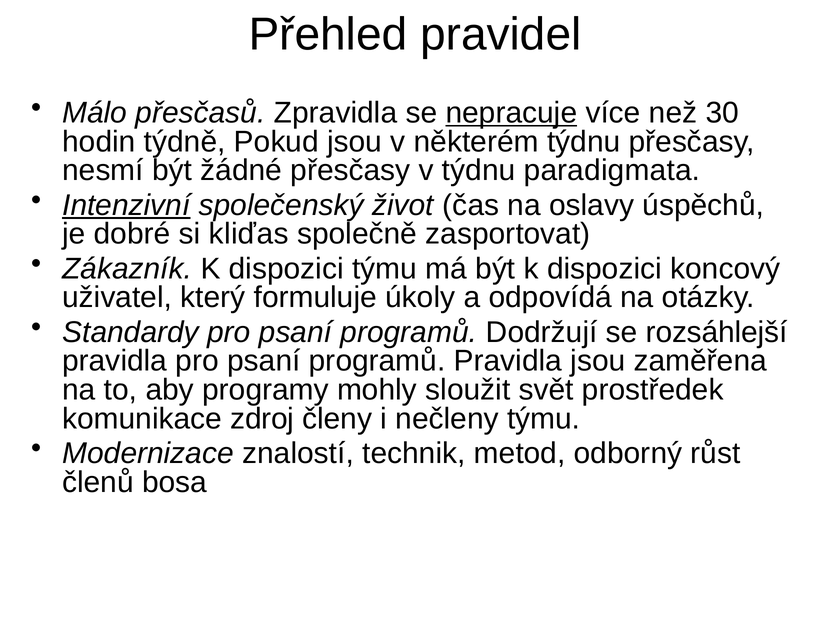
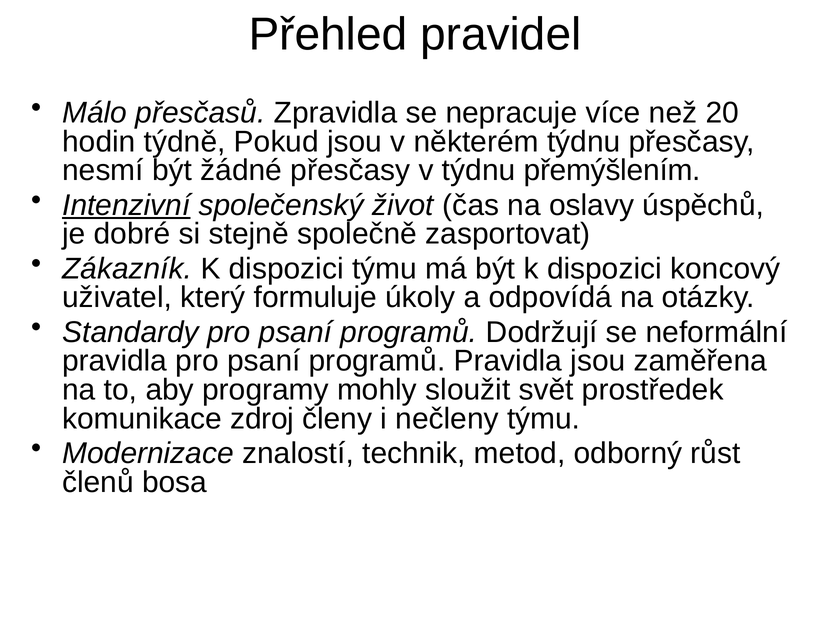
nepracuje underline: present -> none
30: 30 -> 20
paradigmata: paradigmata -> přemýšlením
kliďas: kliďas -> stejně
rozsáhlejší: rozsáhlejší -> neformální
